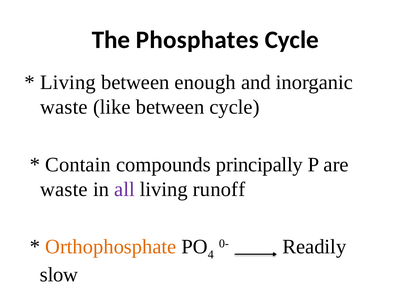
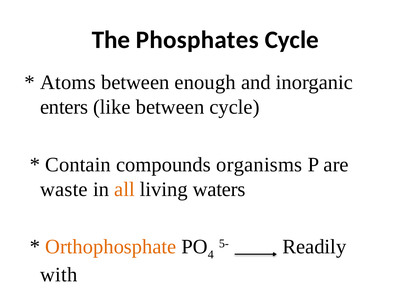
Living at (68, 83): Living -> Atoms
waste at (64, 107): waste -> enters
principally: principally -> organisms
all colour: purple -> orange
runoff: runoff -> waters
0-: 0- -> 5-
slow: slow -> with
